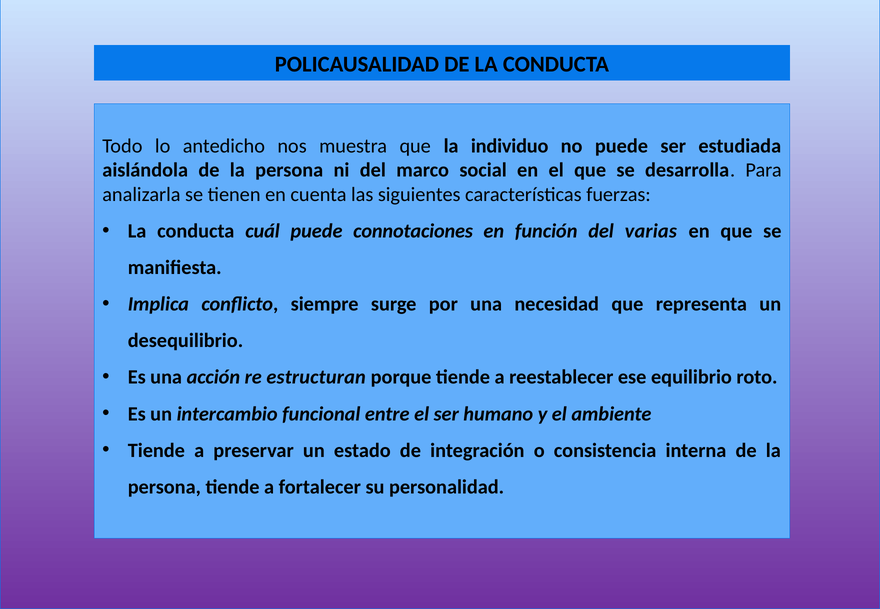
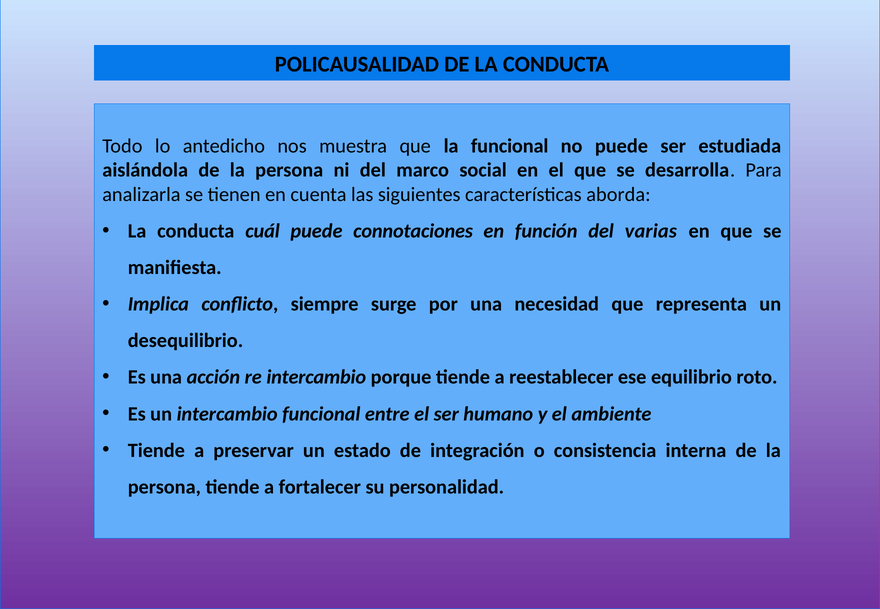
la individuo: individuo -> funcional
fuerzas: fuerzas -> aborda
re estructuran: estructuran -> intercambio
